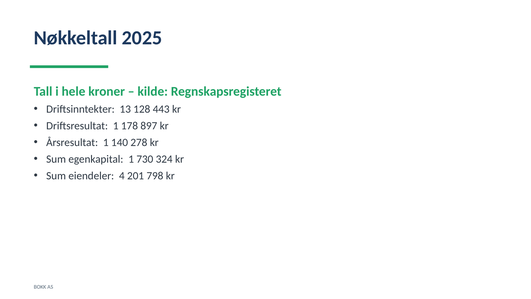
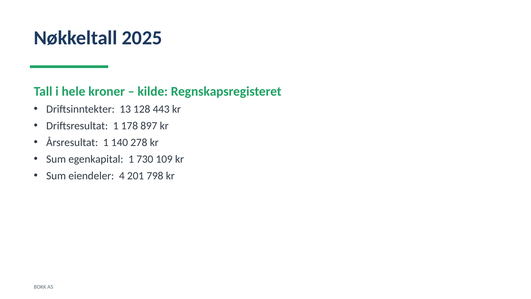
324: 324 -> 109
